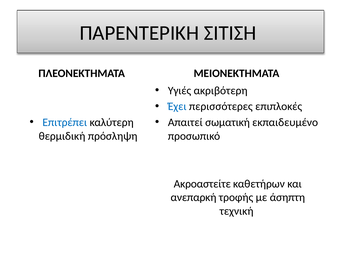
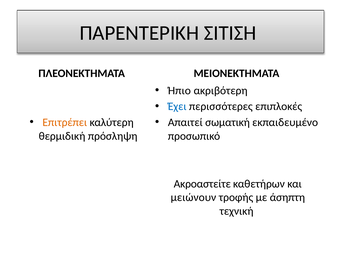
Υγιές: Υγιές -> Ήπιο
Επιτρέπει colour: blue -> orange
ανεπαρκή: ανεπαρκή -> μειώνουν
